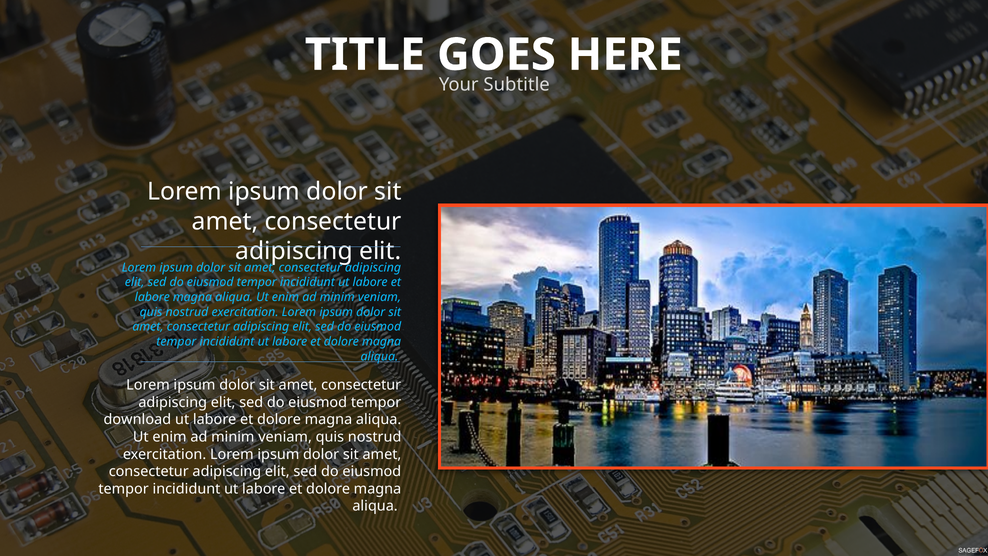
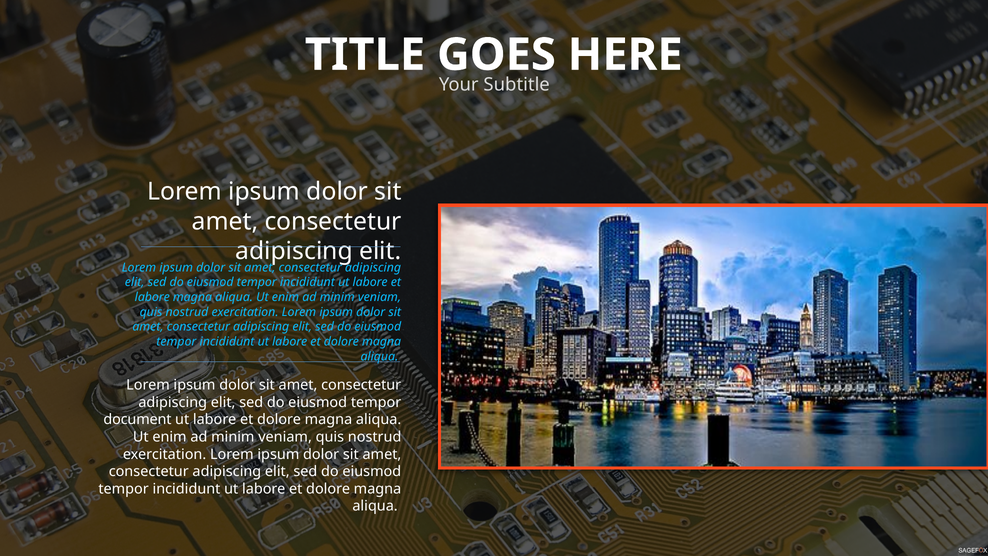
download: download -> document
